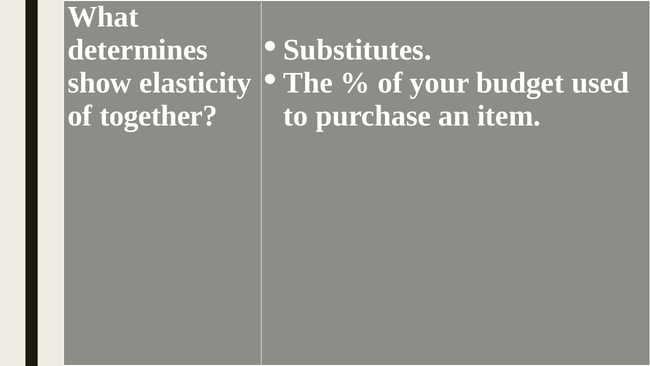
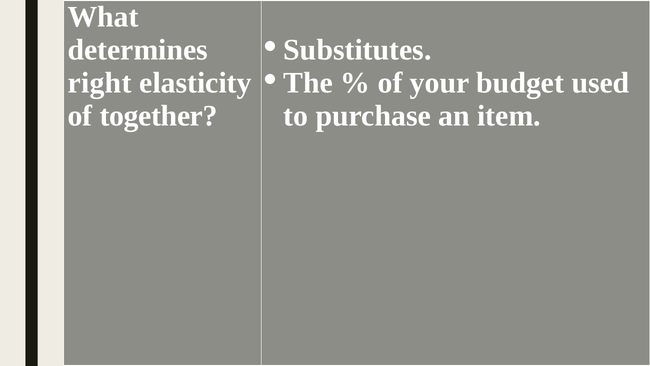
show: show -> right
